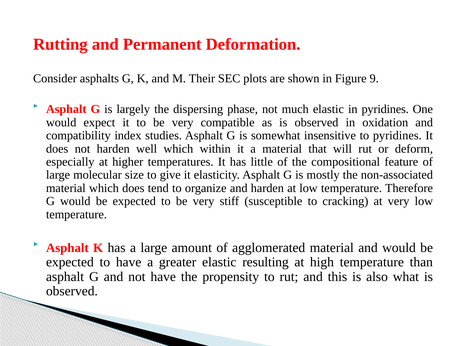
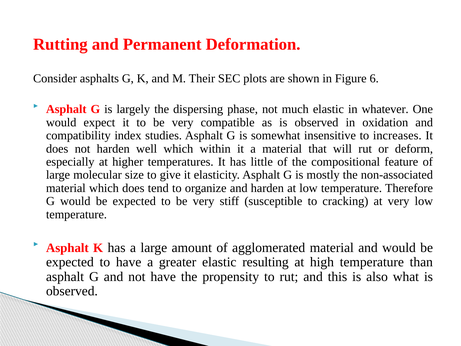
9: 9 -> 6
in pyridines: pyridines -> whatever
to pyridines: pyridines -> increases
